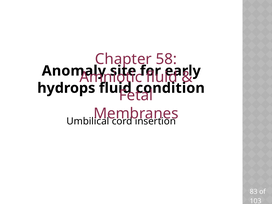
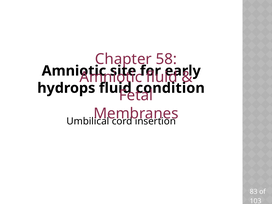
Anomaly at (74, 71): Anomaly -> Amniotic
